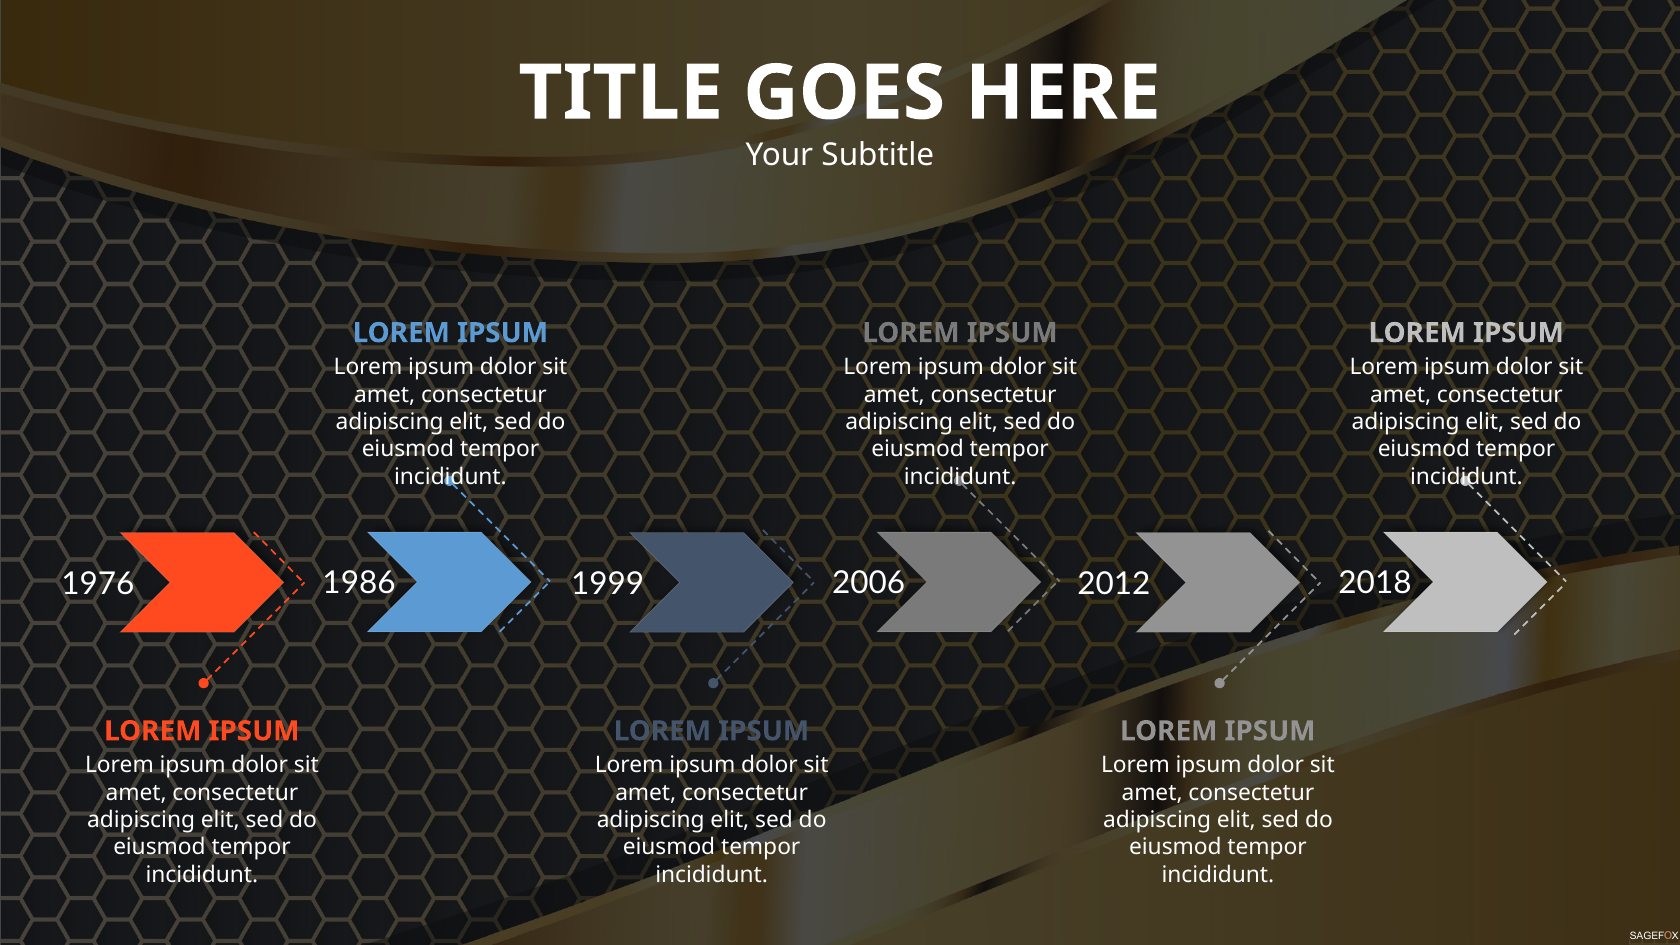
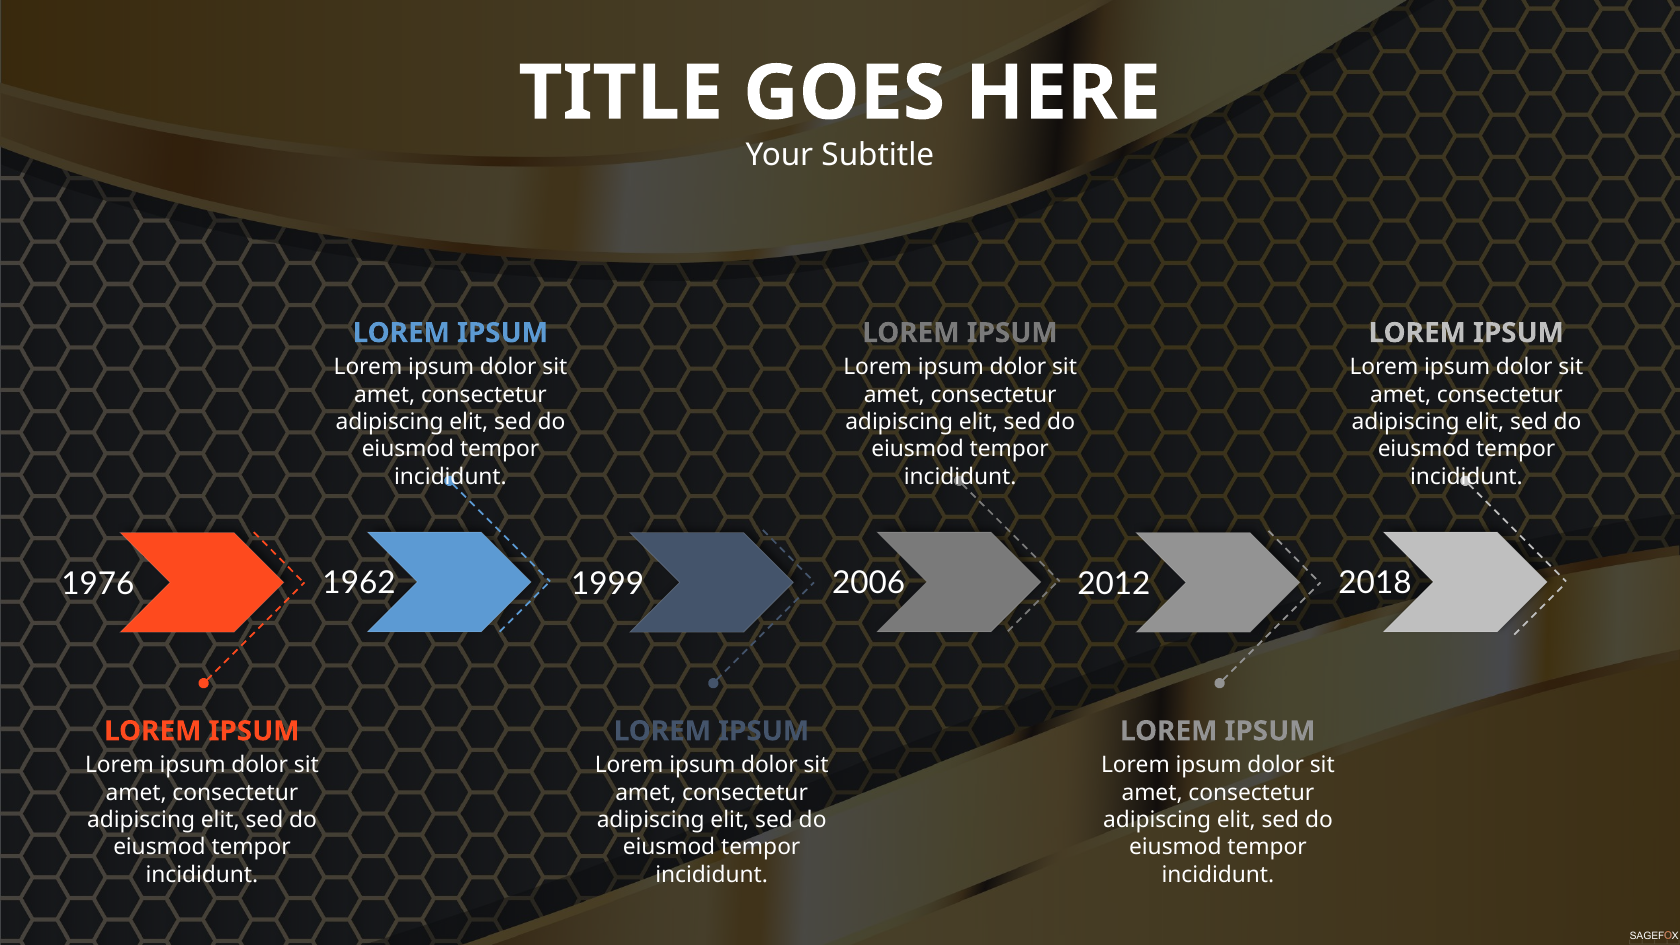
1986: 1986 -> 1962
